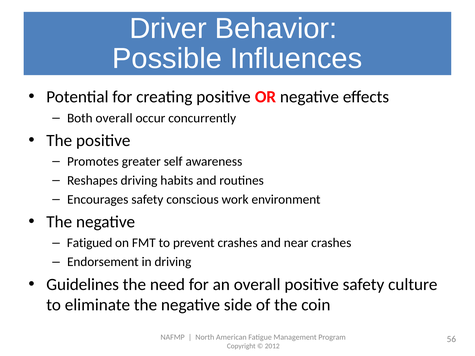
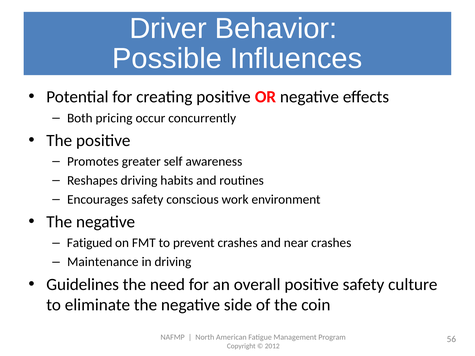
Both overall: overall -> pricing
Endorsement: Endorsement -> Maintenance
